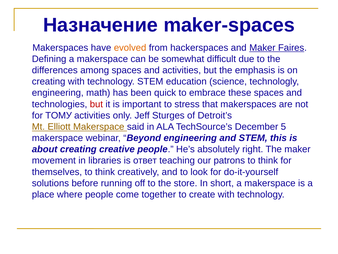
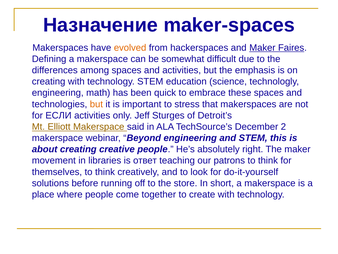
but at (96, 104) colour: red -> orange
ТОМУ: ТОМУ -> ЕСЛИ
5: 5 -> 2
